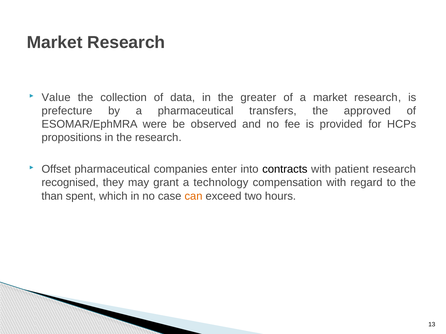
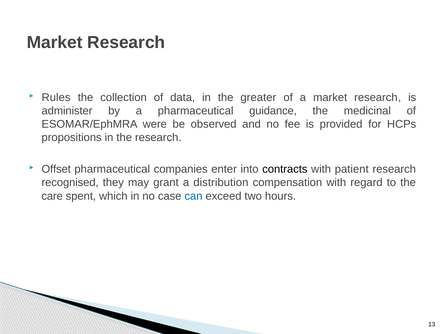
Value: Value -> Rules
prefecture: prefecture -> administer
transfers: transfers -> guidance
approved: approved -> medicinal
technology: technology -> distribution
than: than -> care
can colour: orange -> blue
